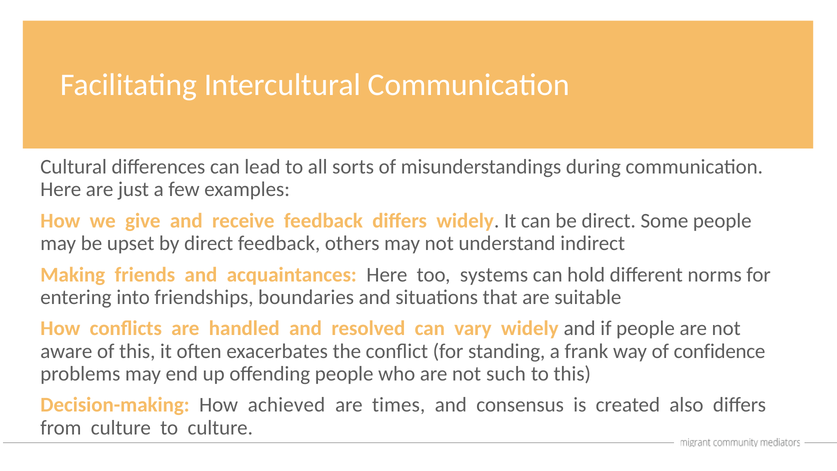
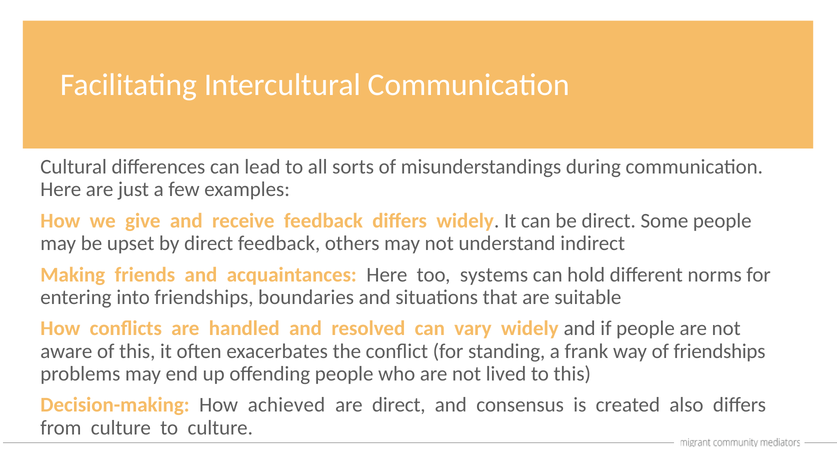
of confidence: confidence -> friendships
such: such -> lived
are times: times -> direct
